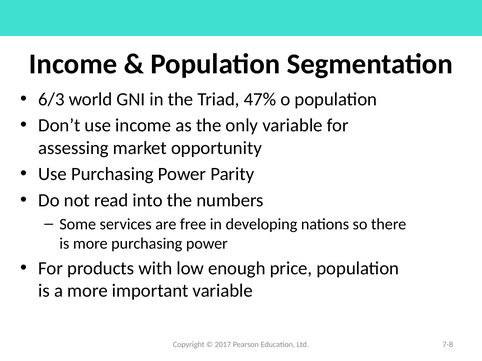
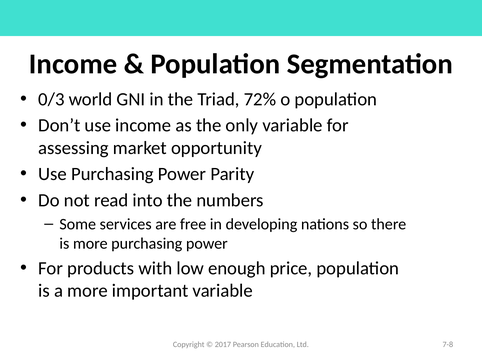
6/3: 6/3 -> 0/3
47%: 47% -> 72%
